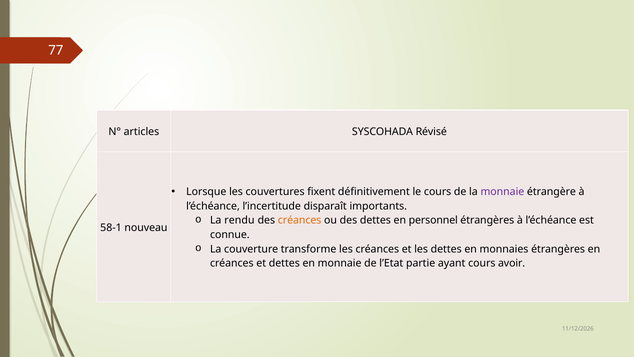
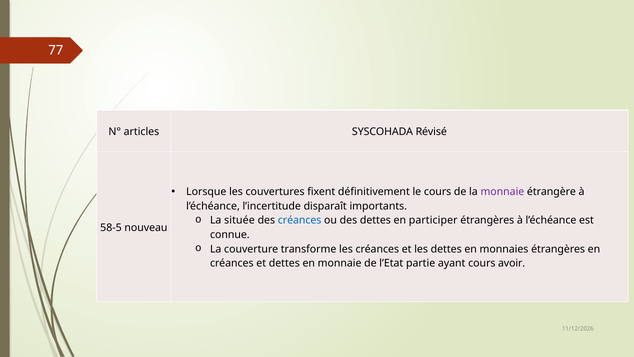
rendu: rendu -> située
créances at (300, 220) colour: orange -> blue
personnel: personnel -> participer
58-1: 58-1 -> 58-5
